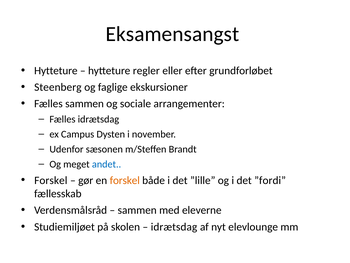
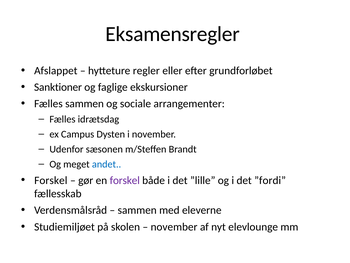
Eksamensangst: Eksamensangst -> Eksamensregler
Hytteture at (56, 70): Hytteture -> Afslappet
Steenberg: Steenberg -> Sanktioner
forskel at (125, 180) colour: orange -> purple
idrætsdag at (174, 226): idrætsdag -> november
